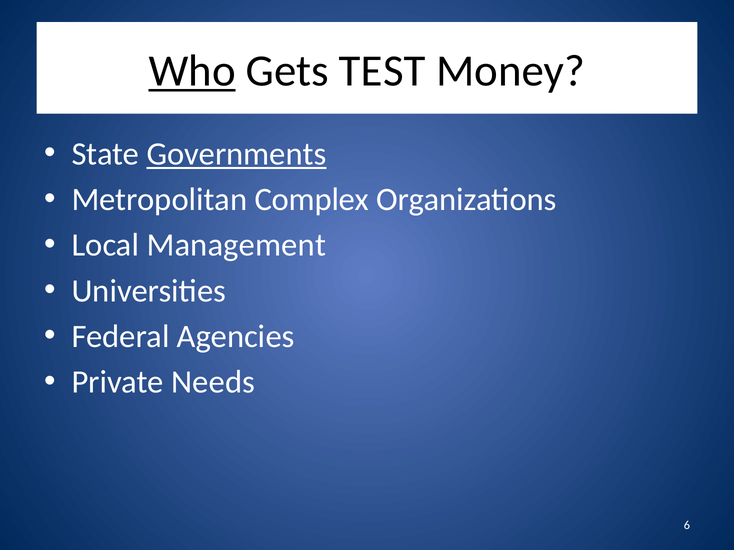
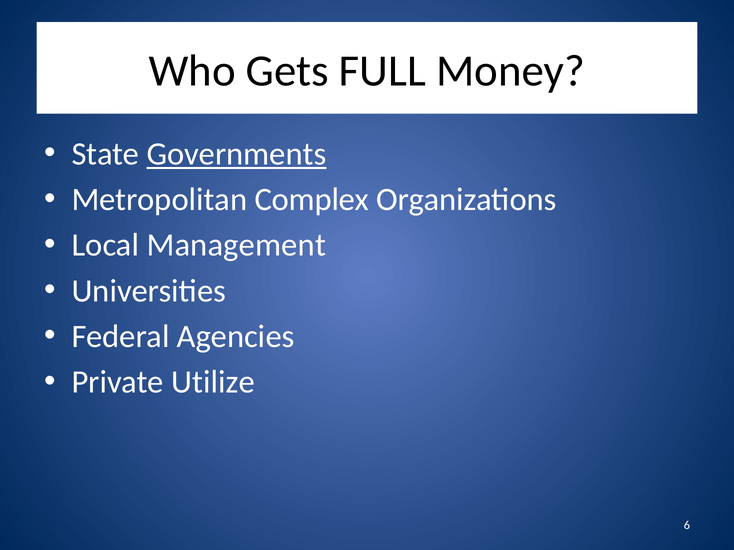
Who underline: present -> none
TEST: TEST -> FULL
Needs: Needs -> Utilize
